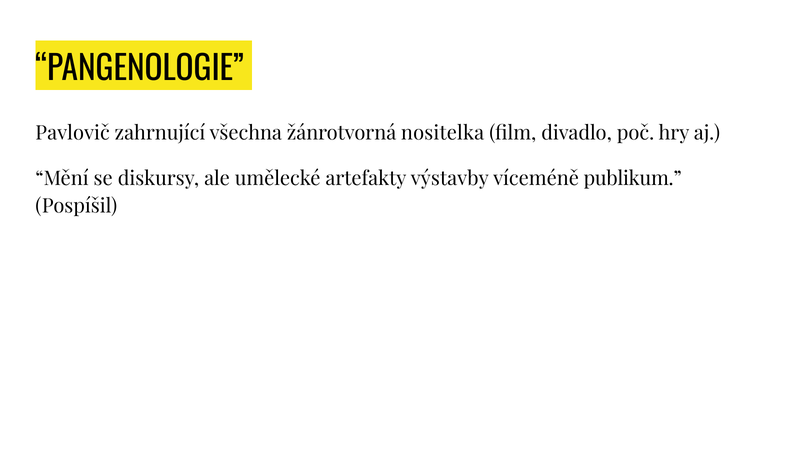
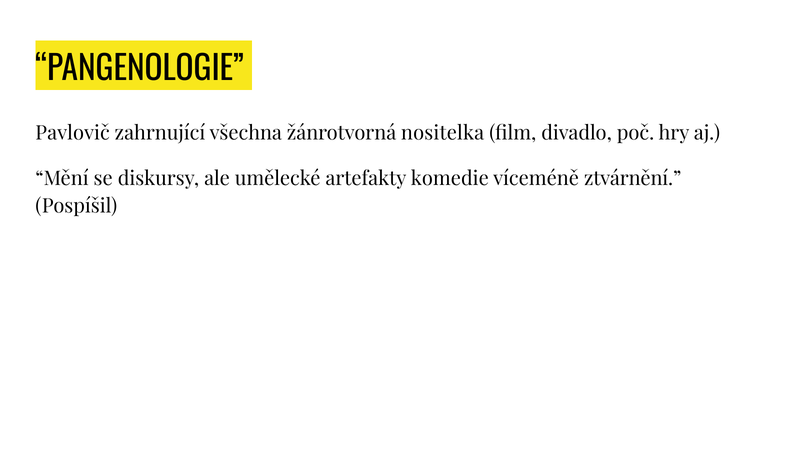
výstavby: výstavby -> komedie
publikum: publikum -> ztvárnění
